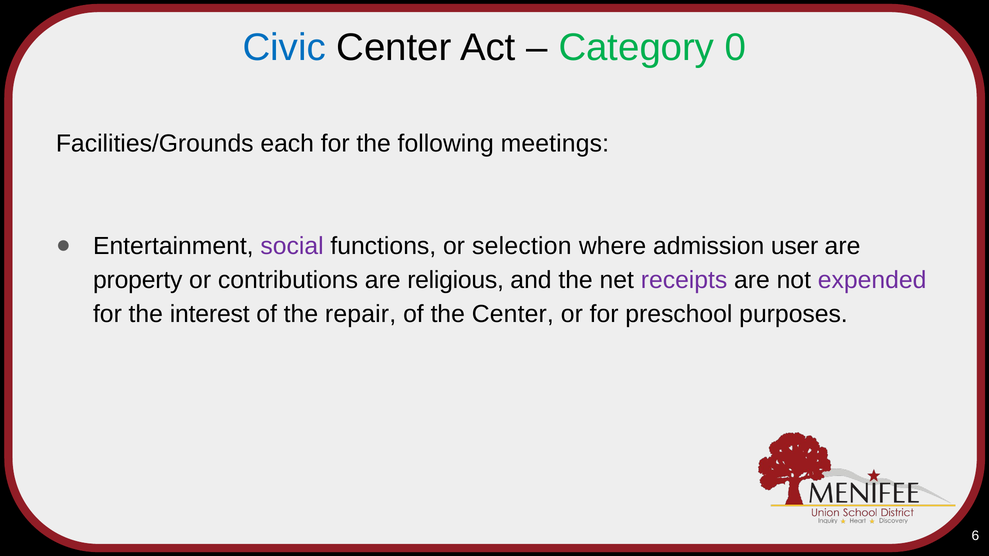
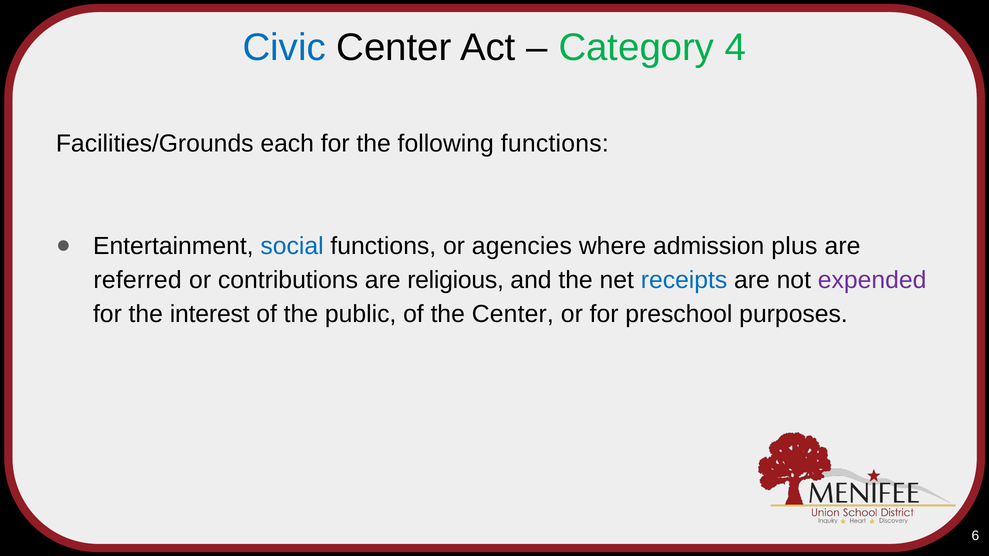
0: 0 -> 4
following meetings: meetings -> functions
social colour: purple -> blue
selection: selection -> agencies
user: user -> plus
property: property -> referred
receipts colour: purple -> blue
repair: repair -> public
